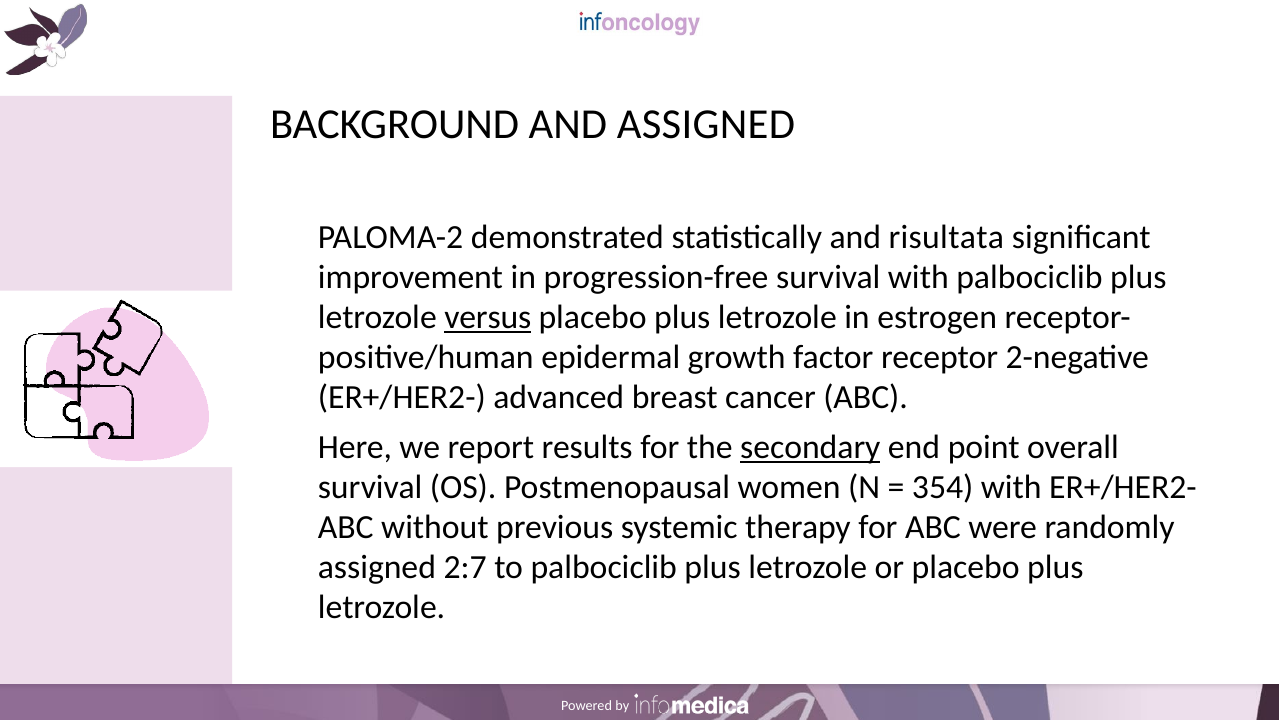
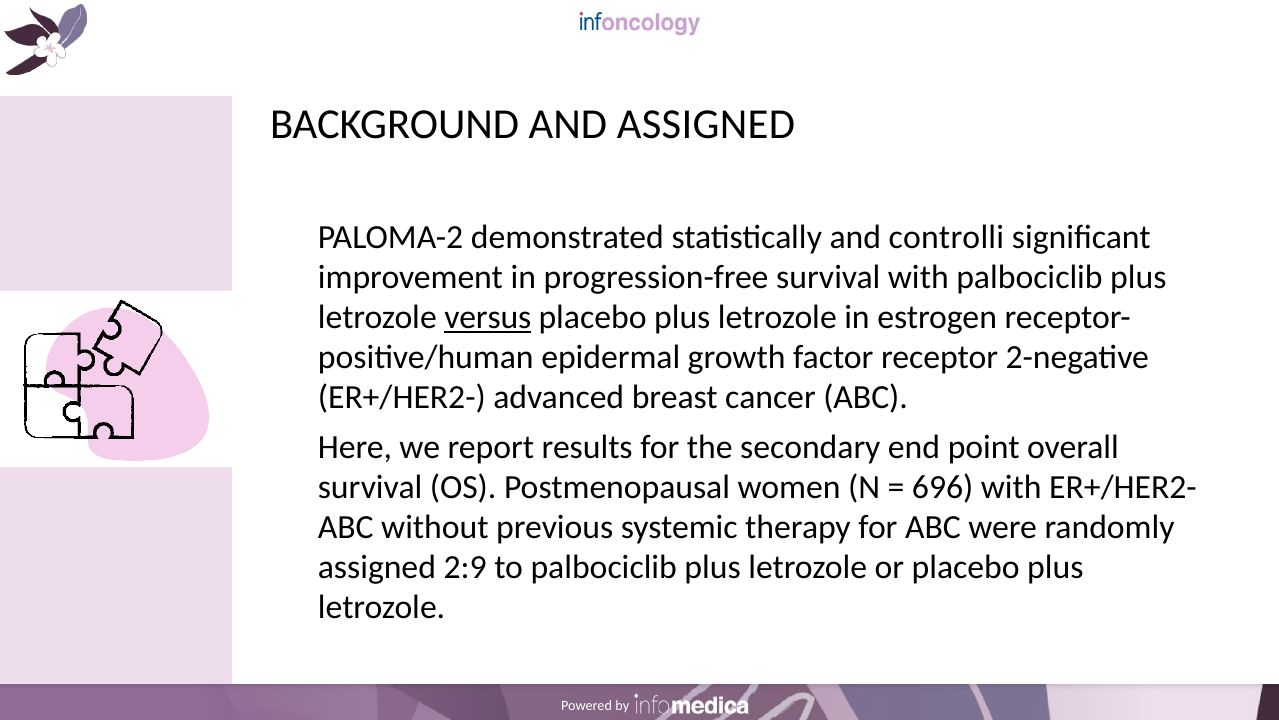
risultata: risultata -> controlli
secondary underline: present -> none
354: 354 -> 696
2:7: 2:7 -> 2:9
